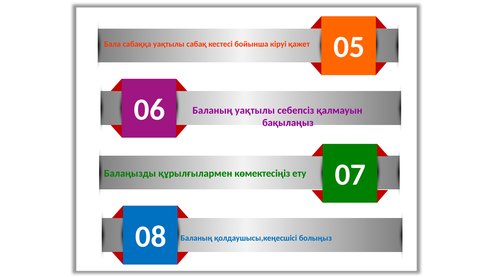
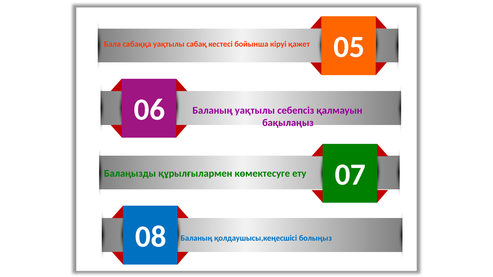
көмектесіңіз: көмектесіңіз -> көмектесуге
